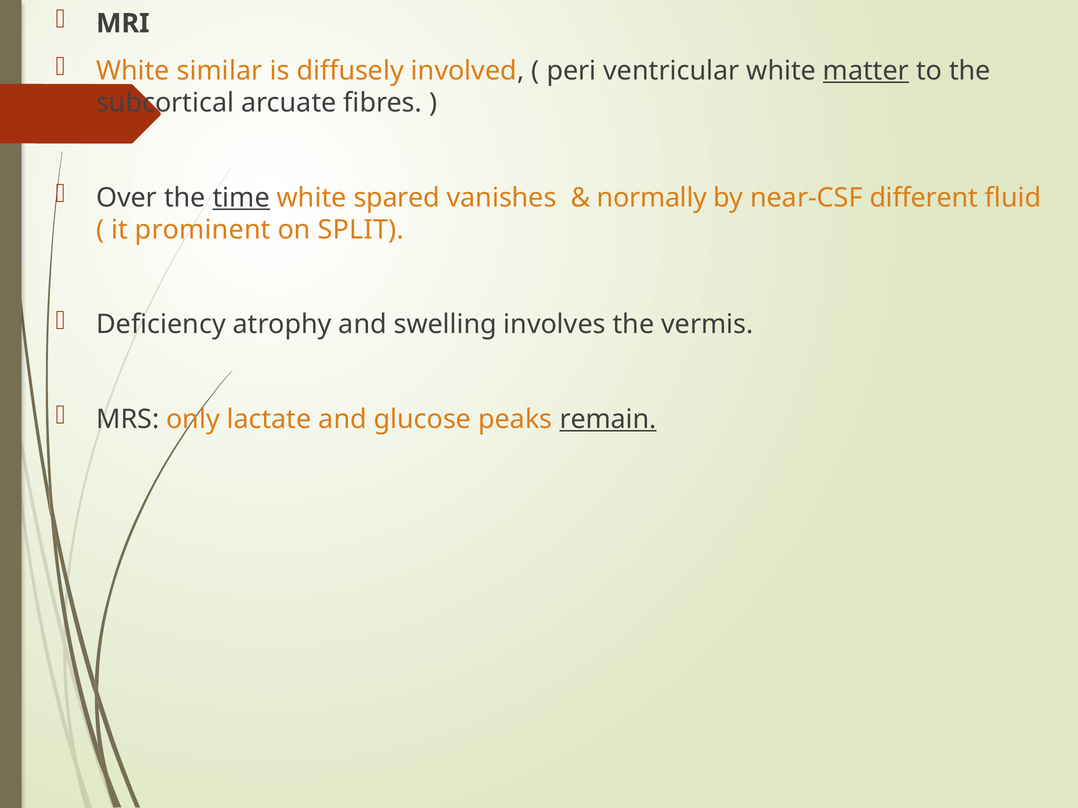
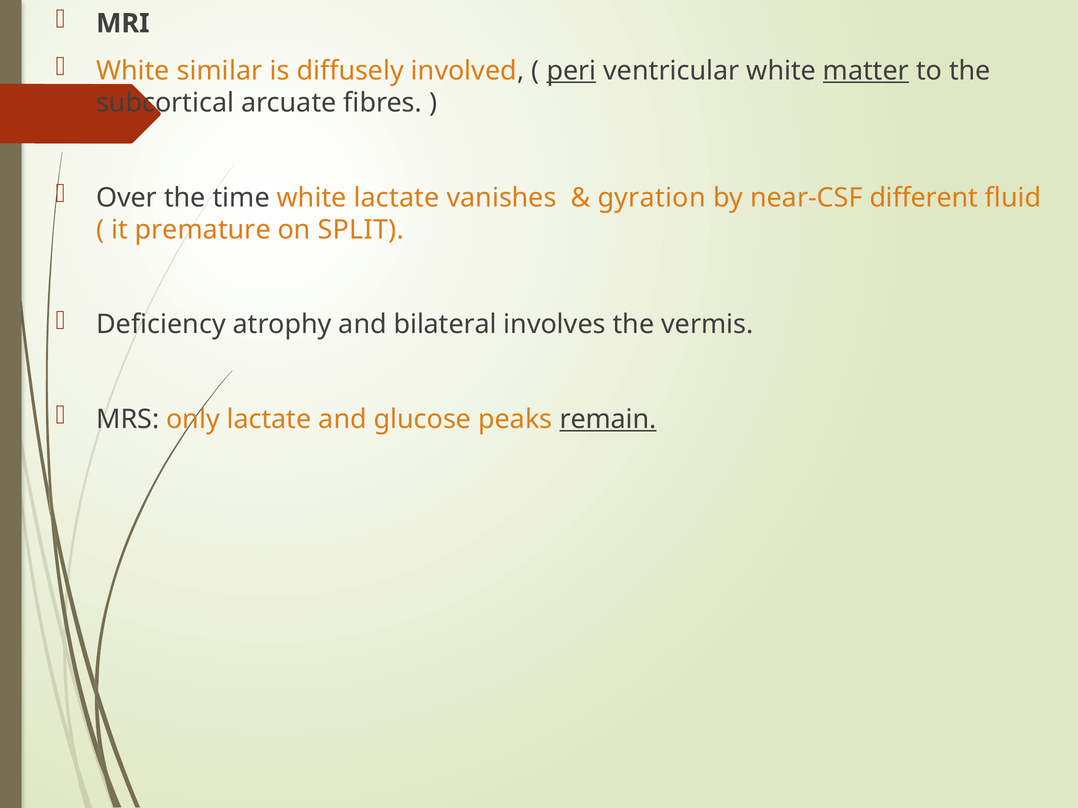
peri underline: none -> present
time underline: present -> none
white spared: spared -> lactate
normally: normally -> gyration
prominent: prominent -> premature
swelling: swelling -> bilateral
